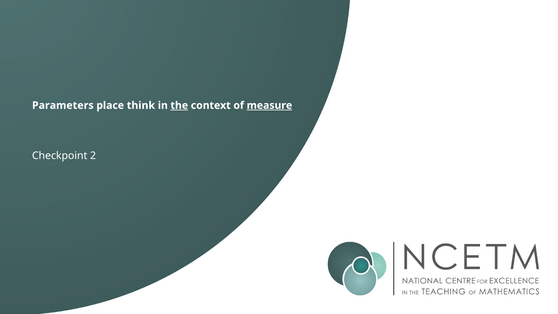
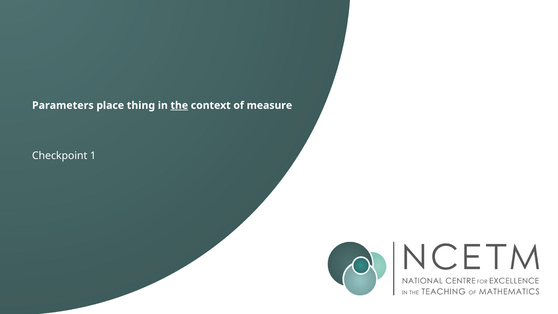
think: think -> thing
measure underline: present -> none
2: 2 -> 1
